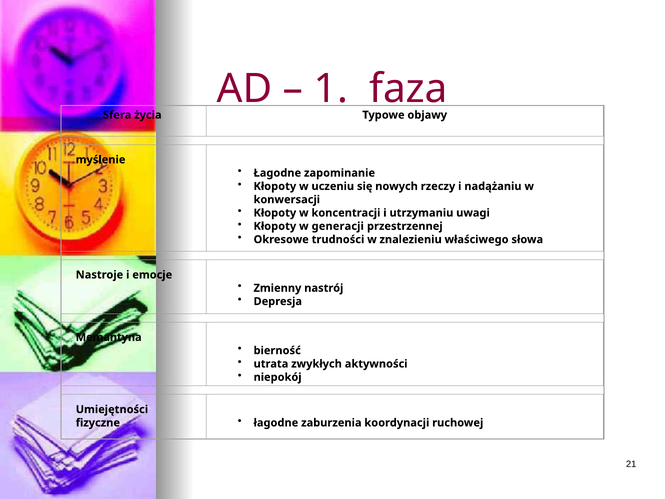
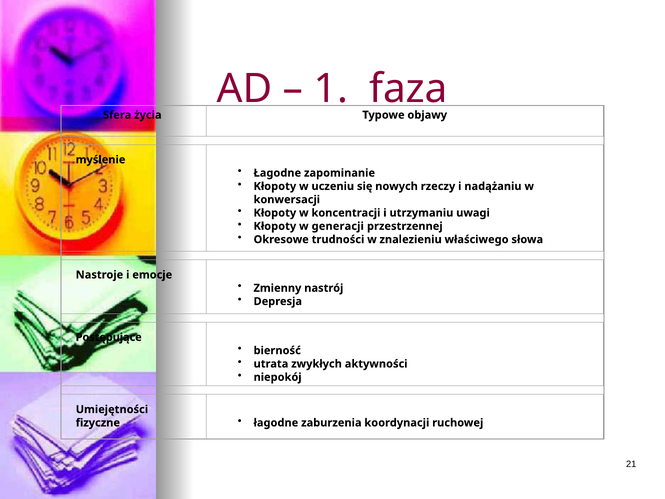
Memantyna: Memantyna -> Postępujące
